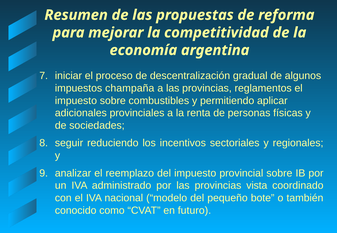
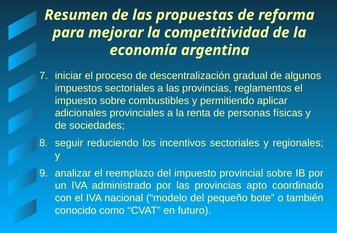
impuestos champaña: champaña -> sectoriales
vista: vista -> apto
